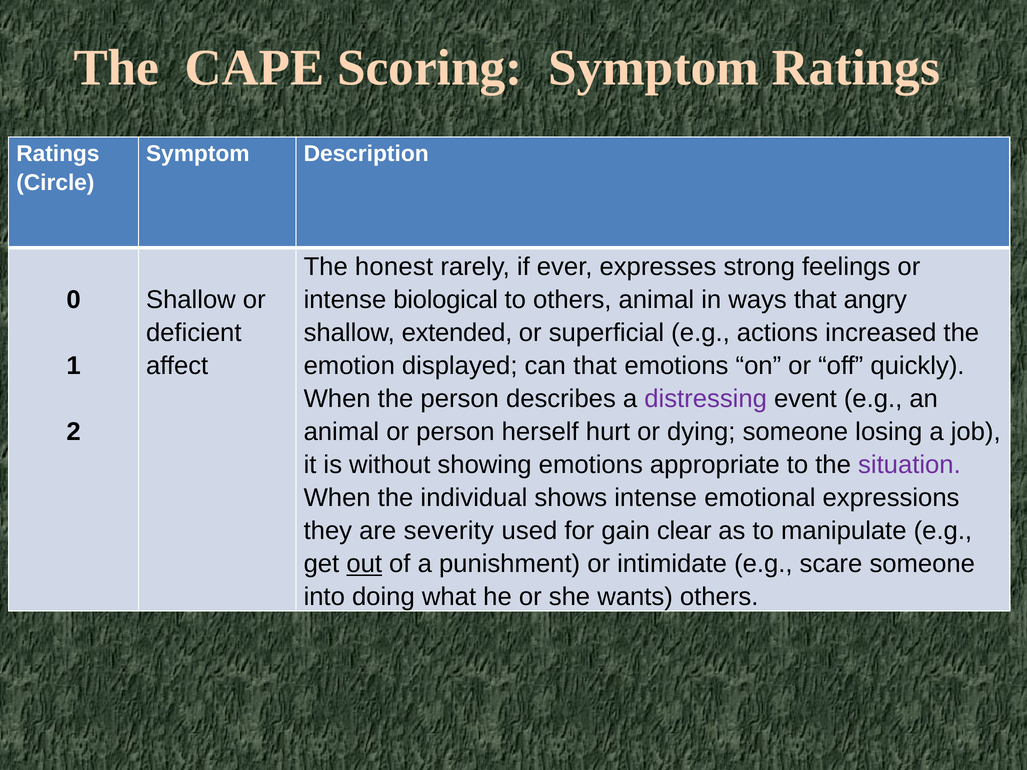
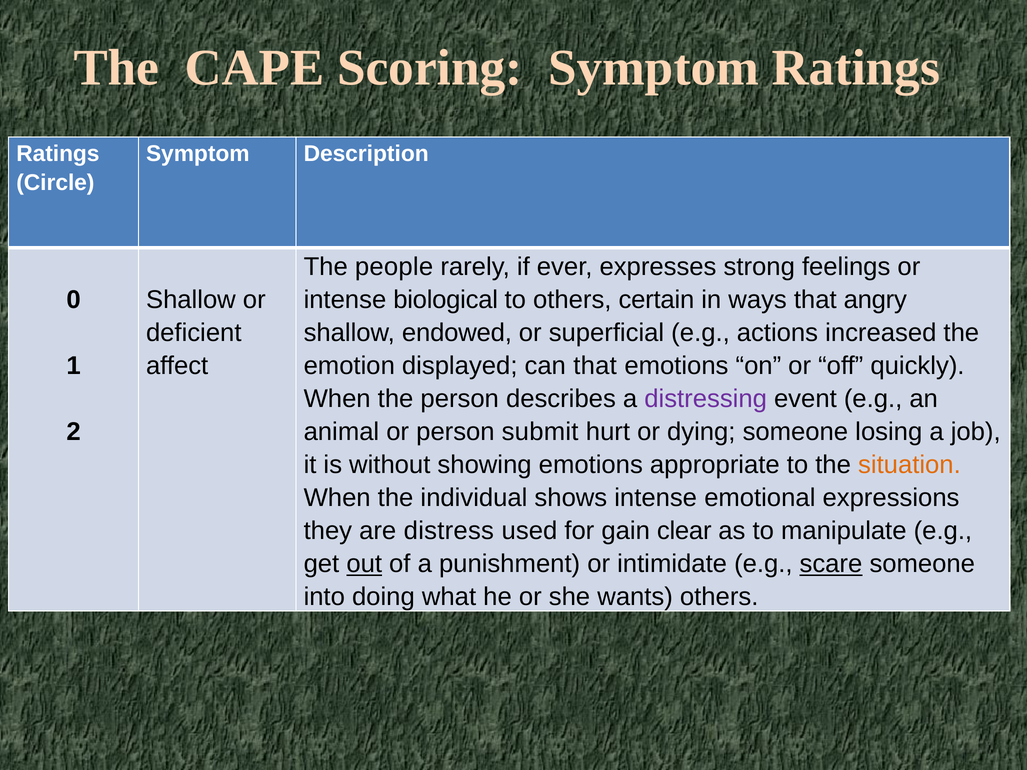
honest: honest -> people
others animal: animal -> certain
extended: extended -> endowed
herself: herself -> submit
situation colour: purple -> orange
severity: severity -> distress
scare underline: none -> present
